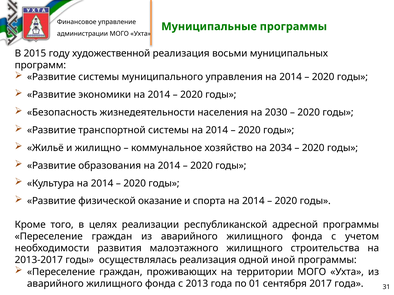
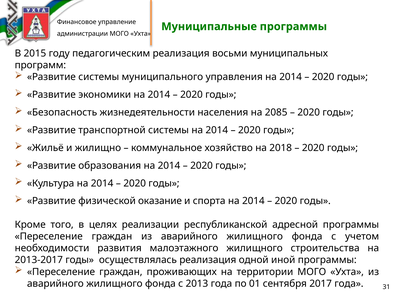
художественной: художественной -> педагогическим
2030: 2030 -> 2085
2034: 2034 -> 2018
